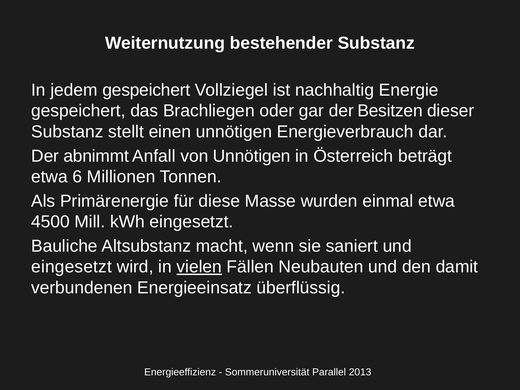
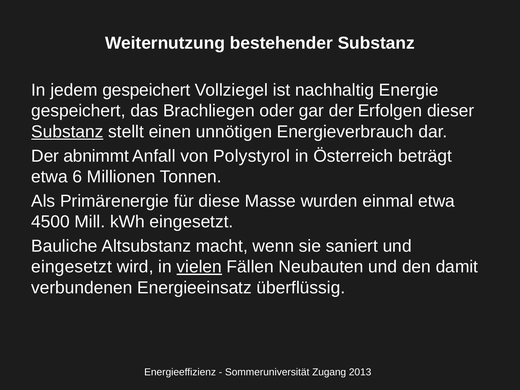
Besitzen: Besitzen -> Erfolgen
Substanz at (67, 132) underline: none -> present
von Unnötigen: Unnötigen -> Polystyrol
Parallel: Parallel -> Zugang
